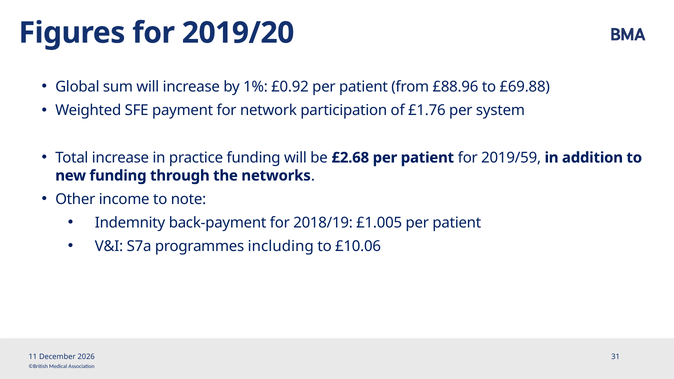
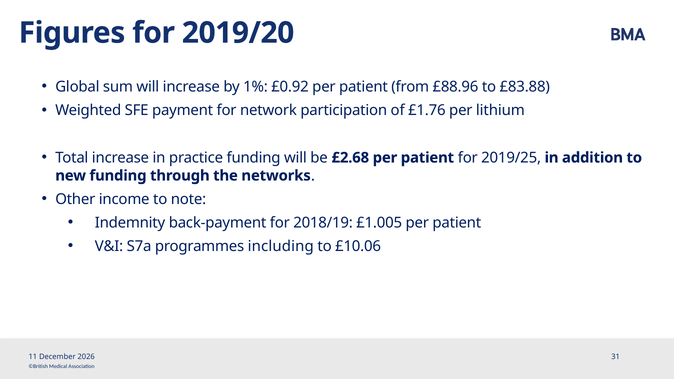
£69.88: £69.88 -> £83.88
system: system -> lithium
2019/59: 2019/59 -> 2019/25
